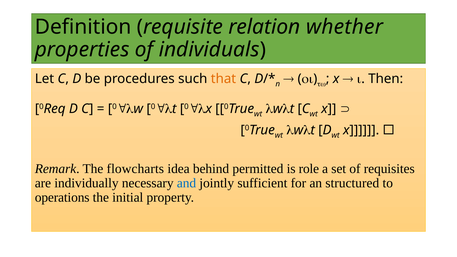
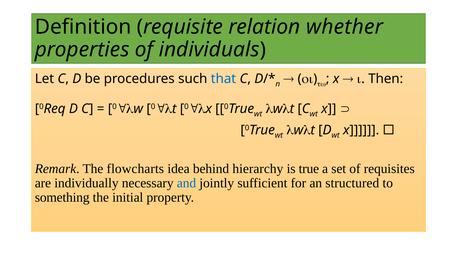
that colour: orange -> blue
permitted: permitted -> hierarchy
role: role -> true
operations: operations -> something
